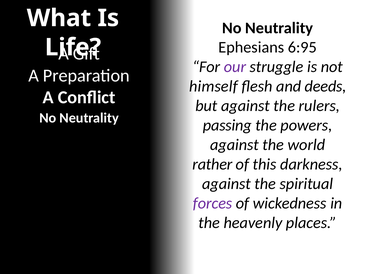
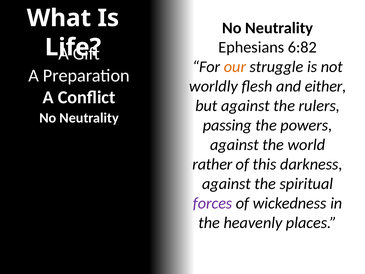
6:95: 6:95 -> 6:82
our colour: purple -> orange
himself: himself -> worldly
deeds: deeds -> either
